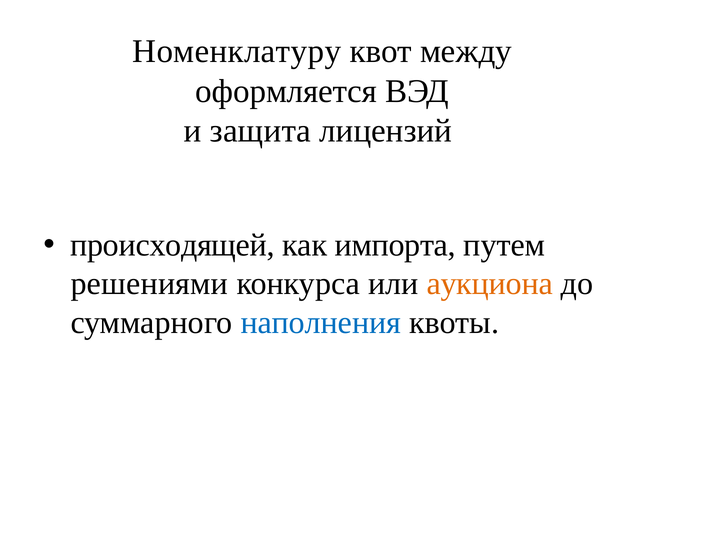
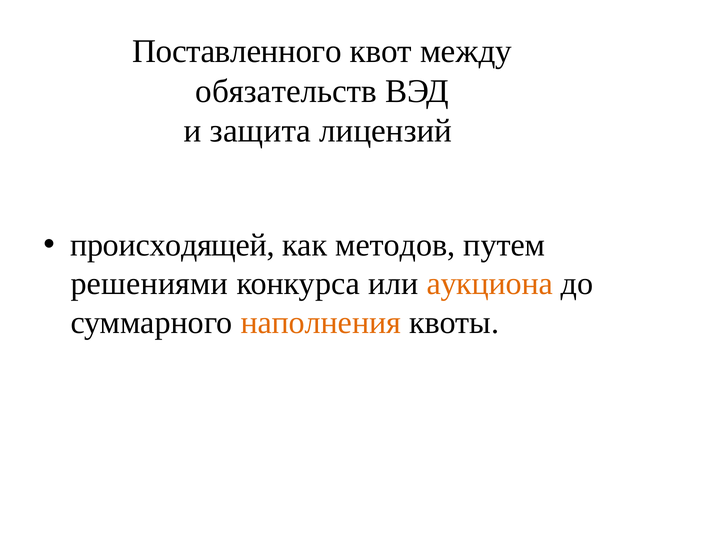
Номенклатуру: Номенклатуру -> Поставленного
оформляется: оформляется -> обязательств
импорта: импорта -> методов
наполнения colour: blue -> orange
